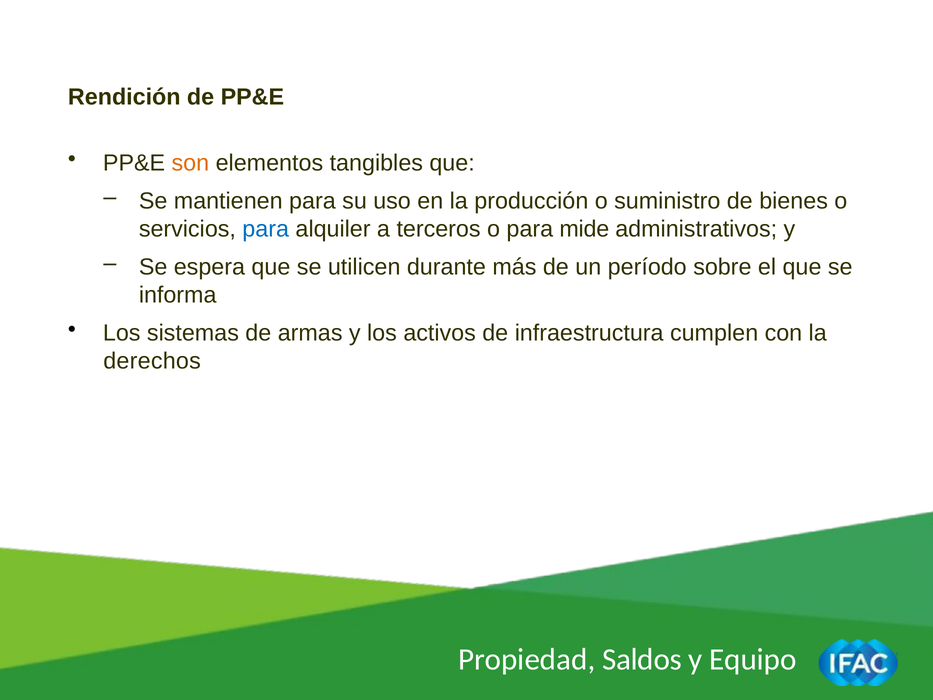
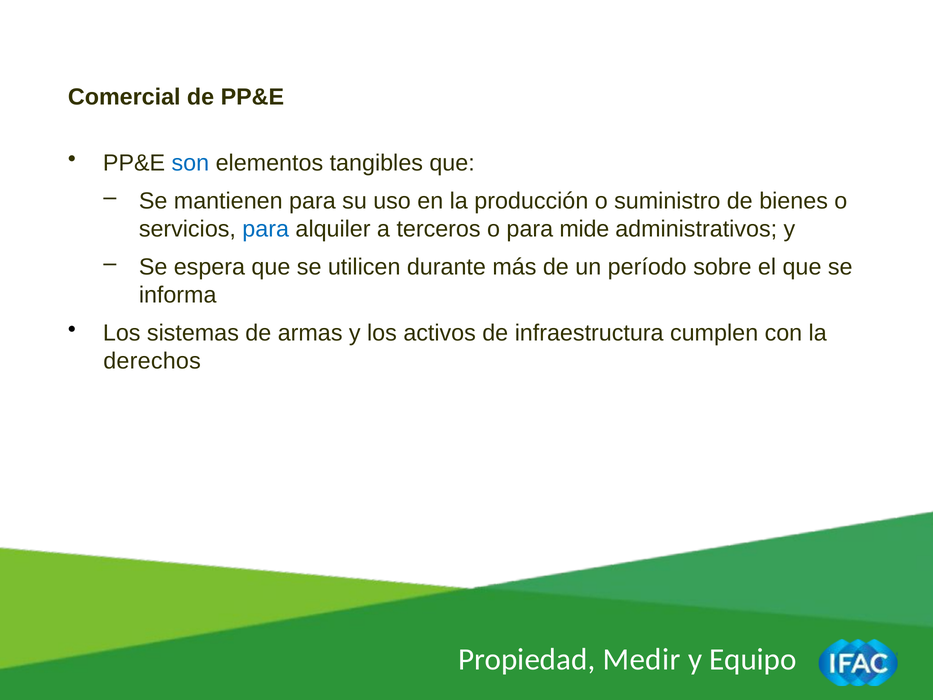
Rendición: Rendición -> Comercial
son colour: orange -> blue
Saldos: Saldos -> Medir
